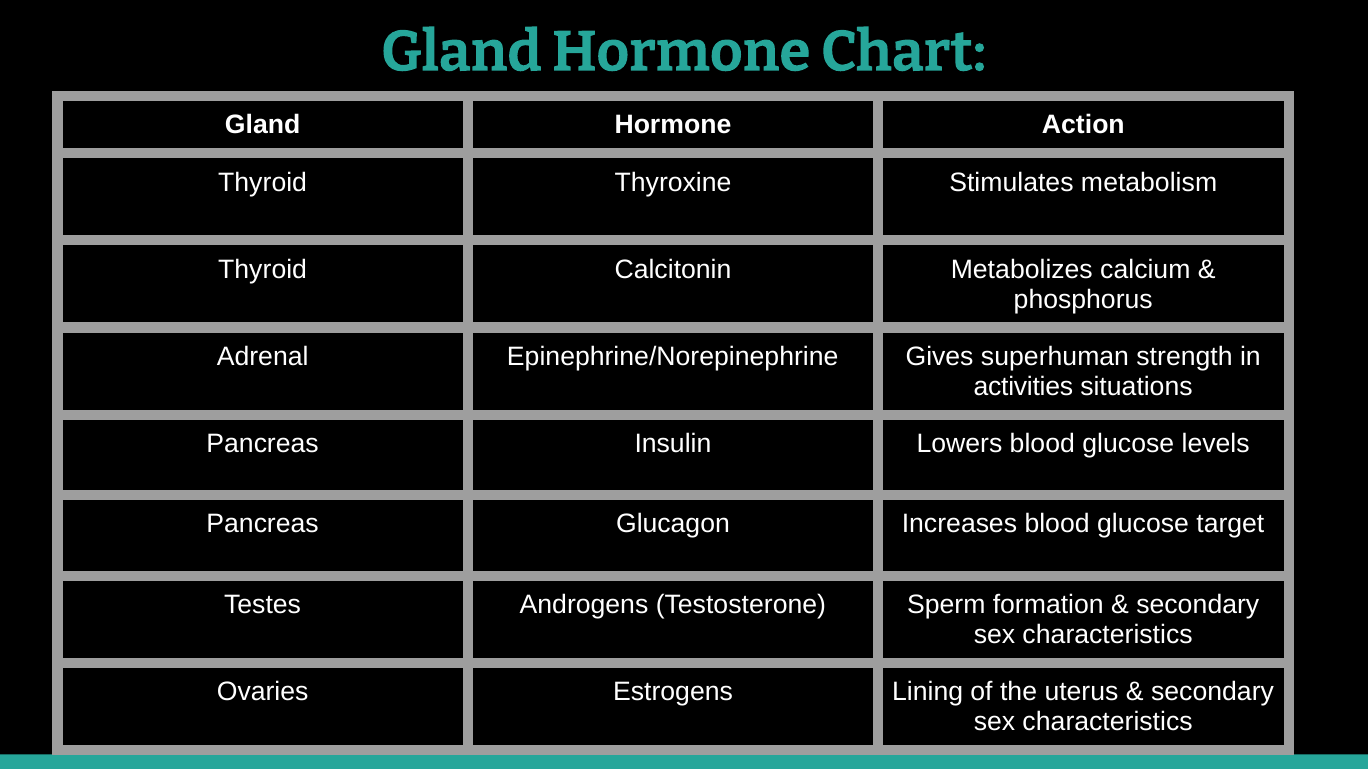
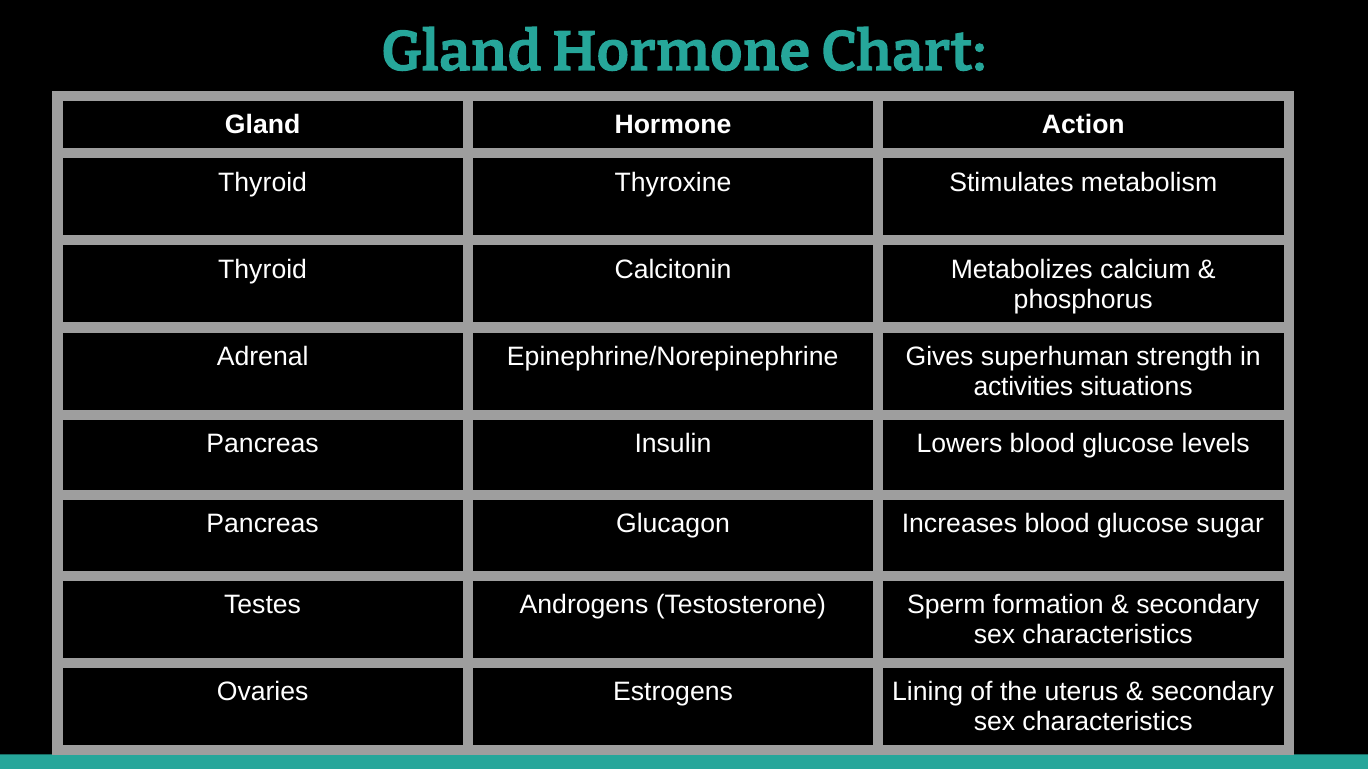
target: target -> sugar
